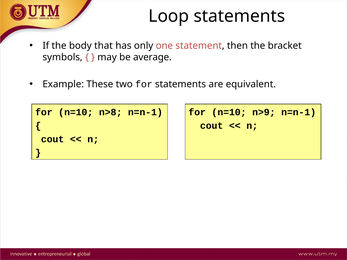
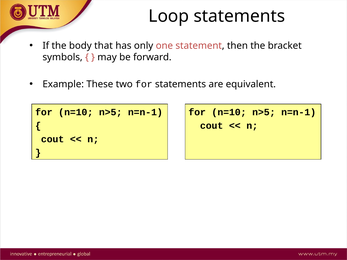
average: average -> forward
n>8 at (111, 112): n>8 -> n>5
n>9 at (264, 112): n>9 -> n>5
